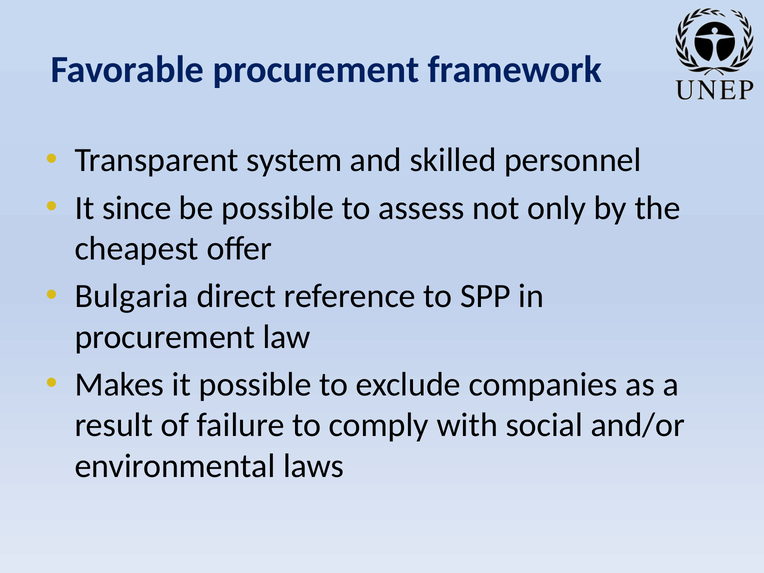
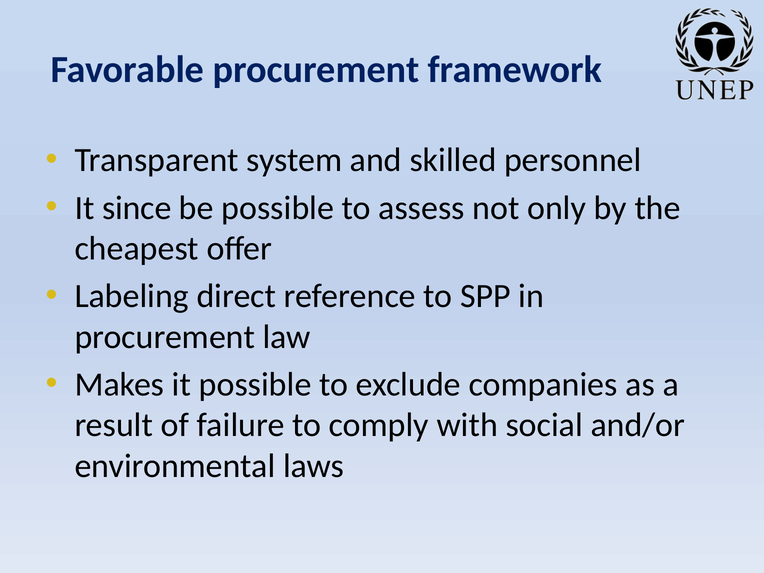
Bulgaria: Bulgaria -> Labeling
